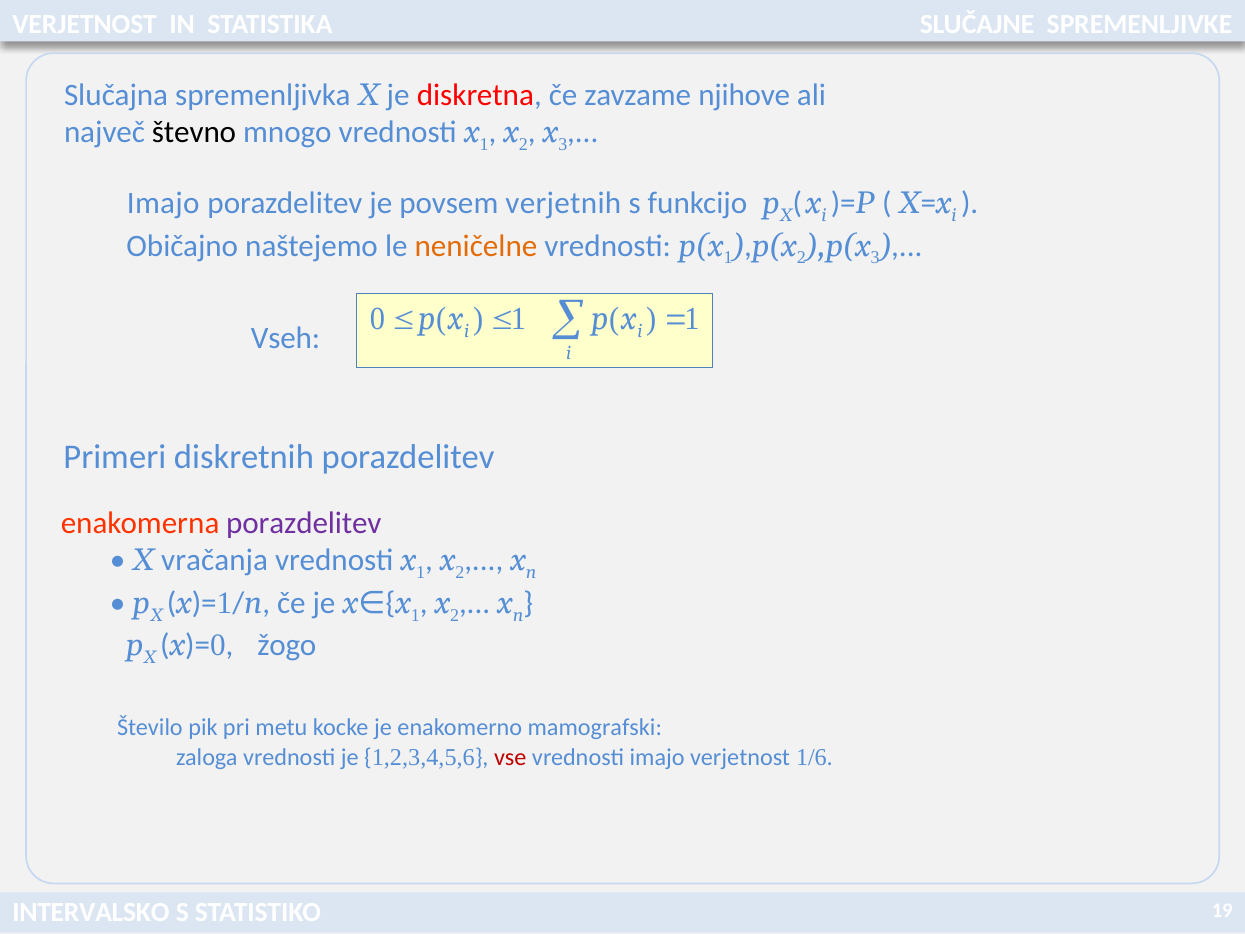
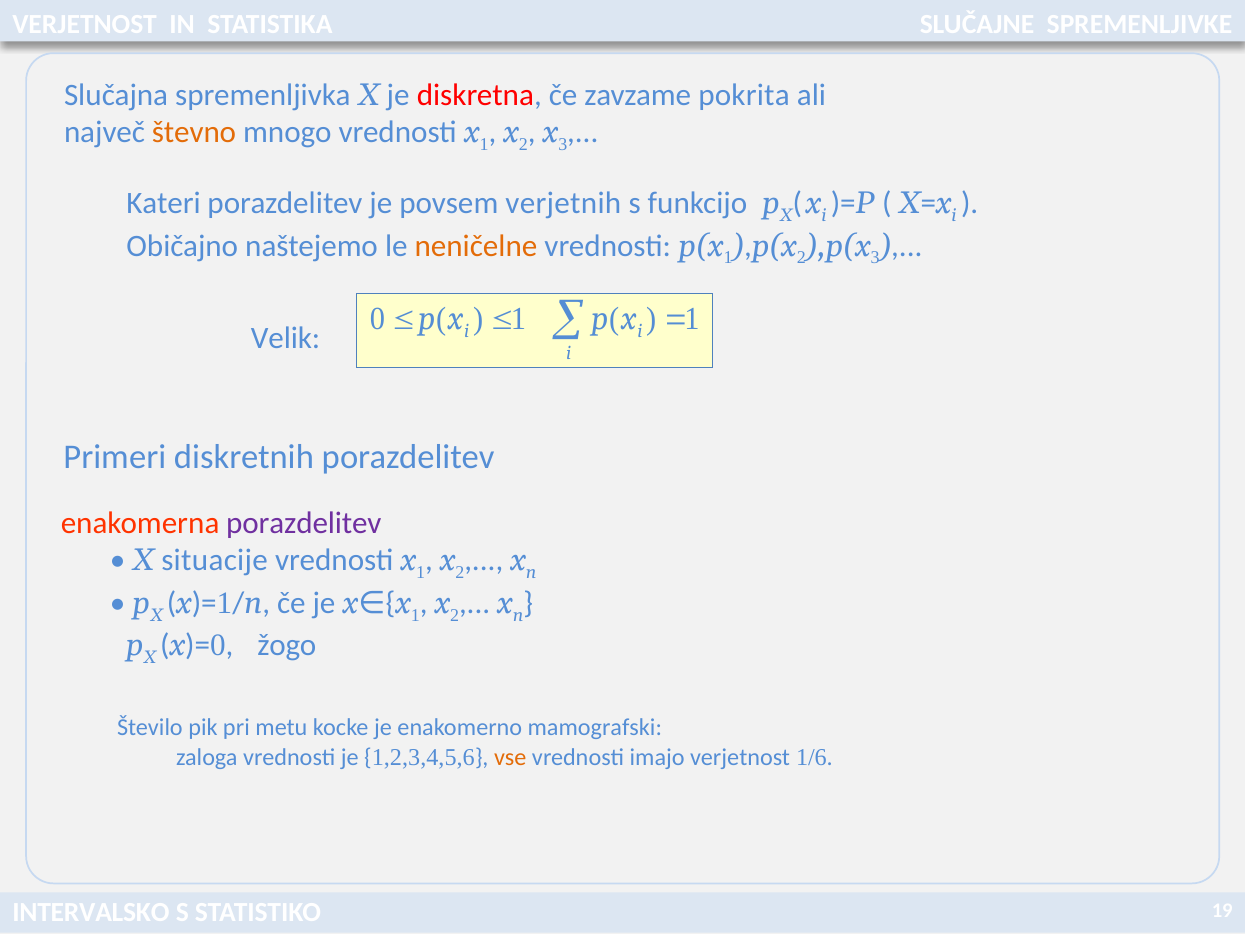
njihove: njihove -> pokrita
števno colour: black -> orange
Imajo at (163, 203): Imajo -> Kateri
Vseh: Vseh -> Velik
vračanja: vračanja -> situacije
vse colour: red -> orange
